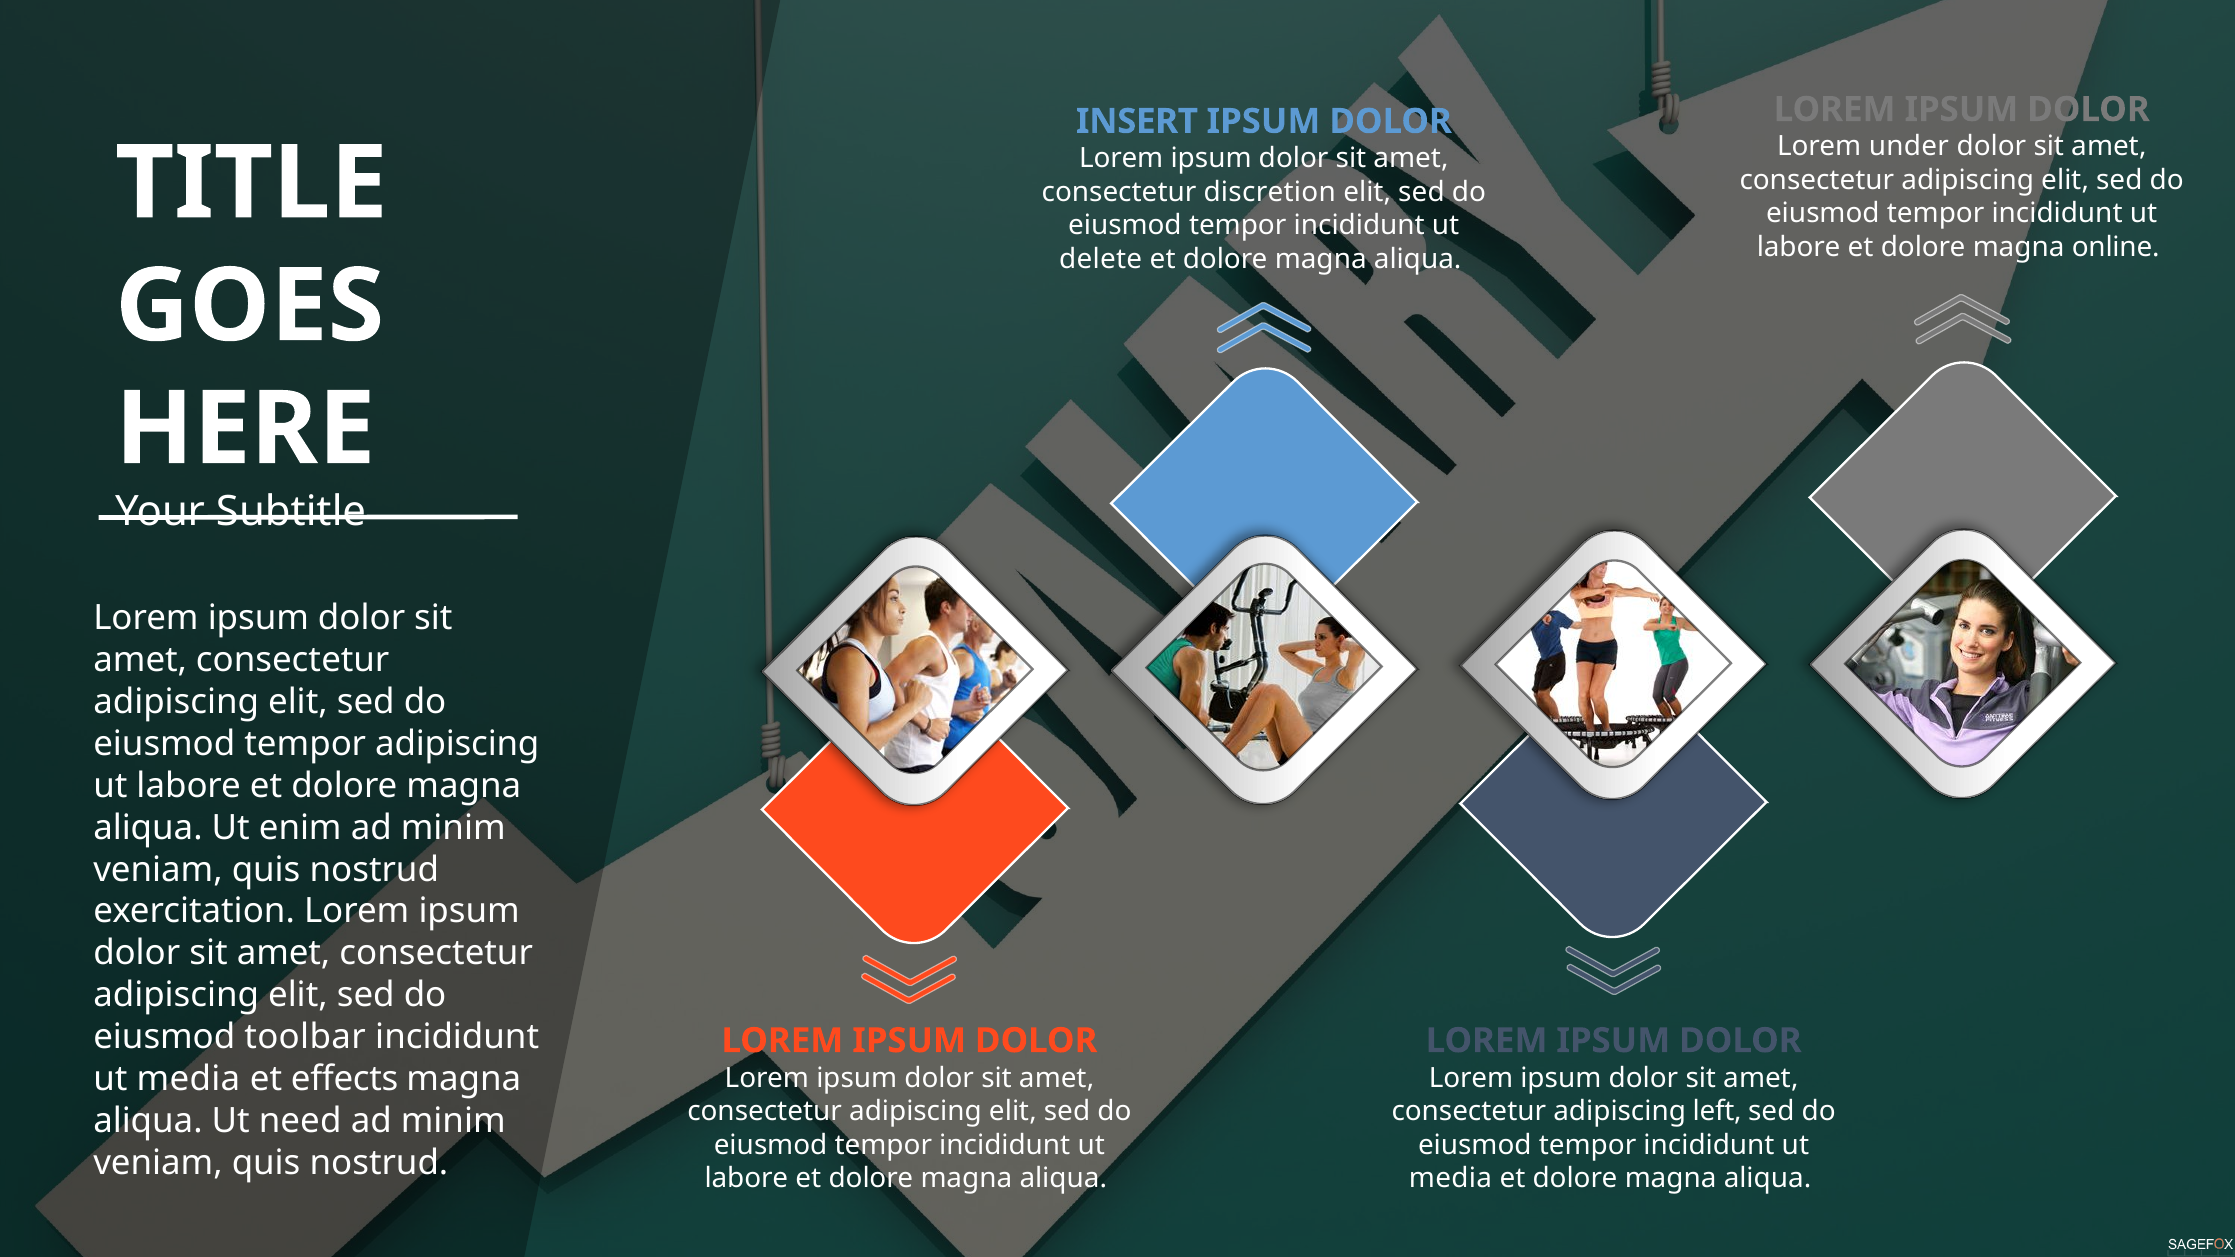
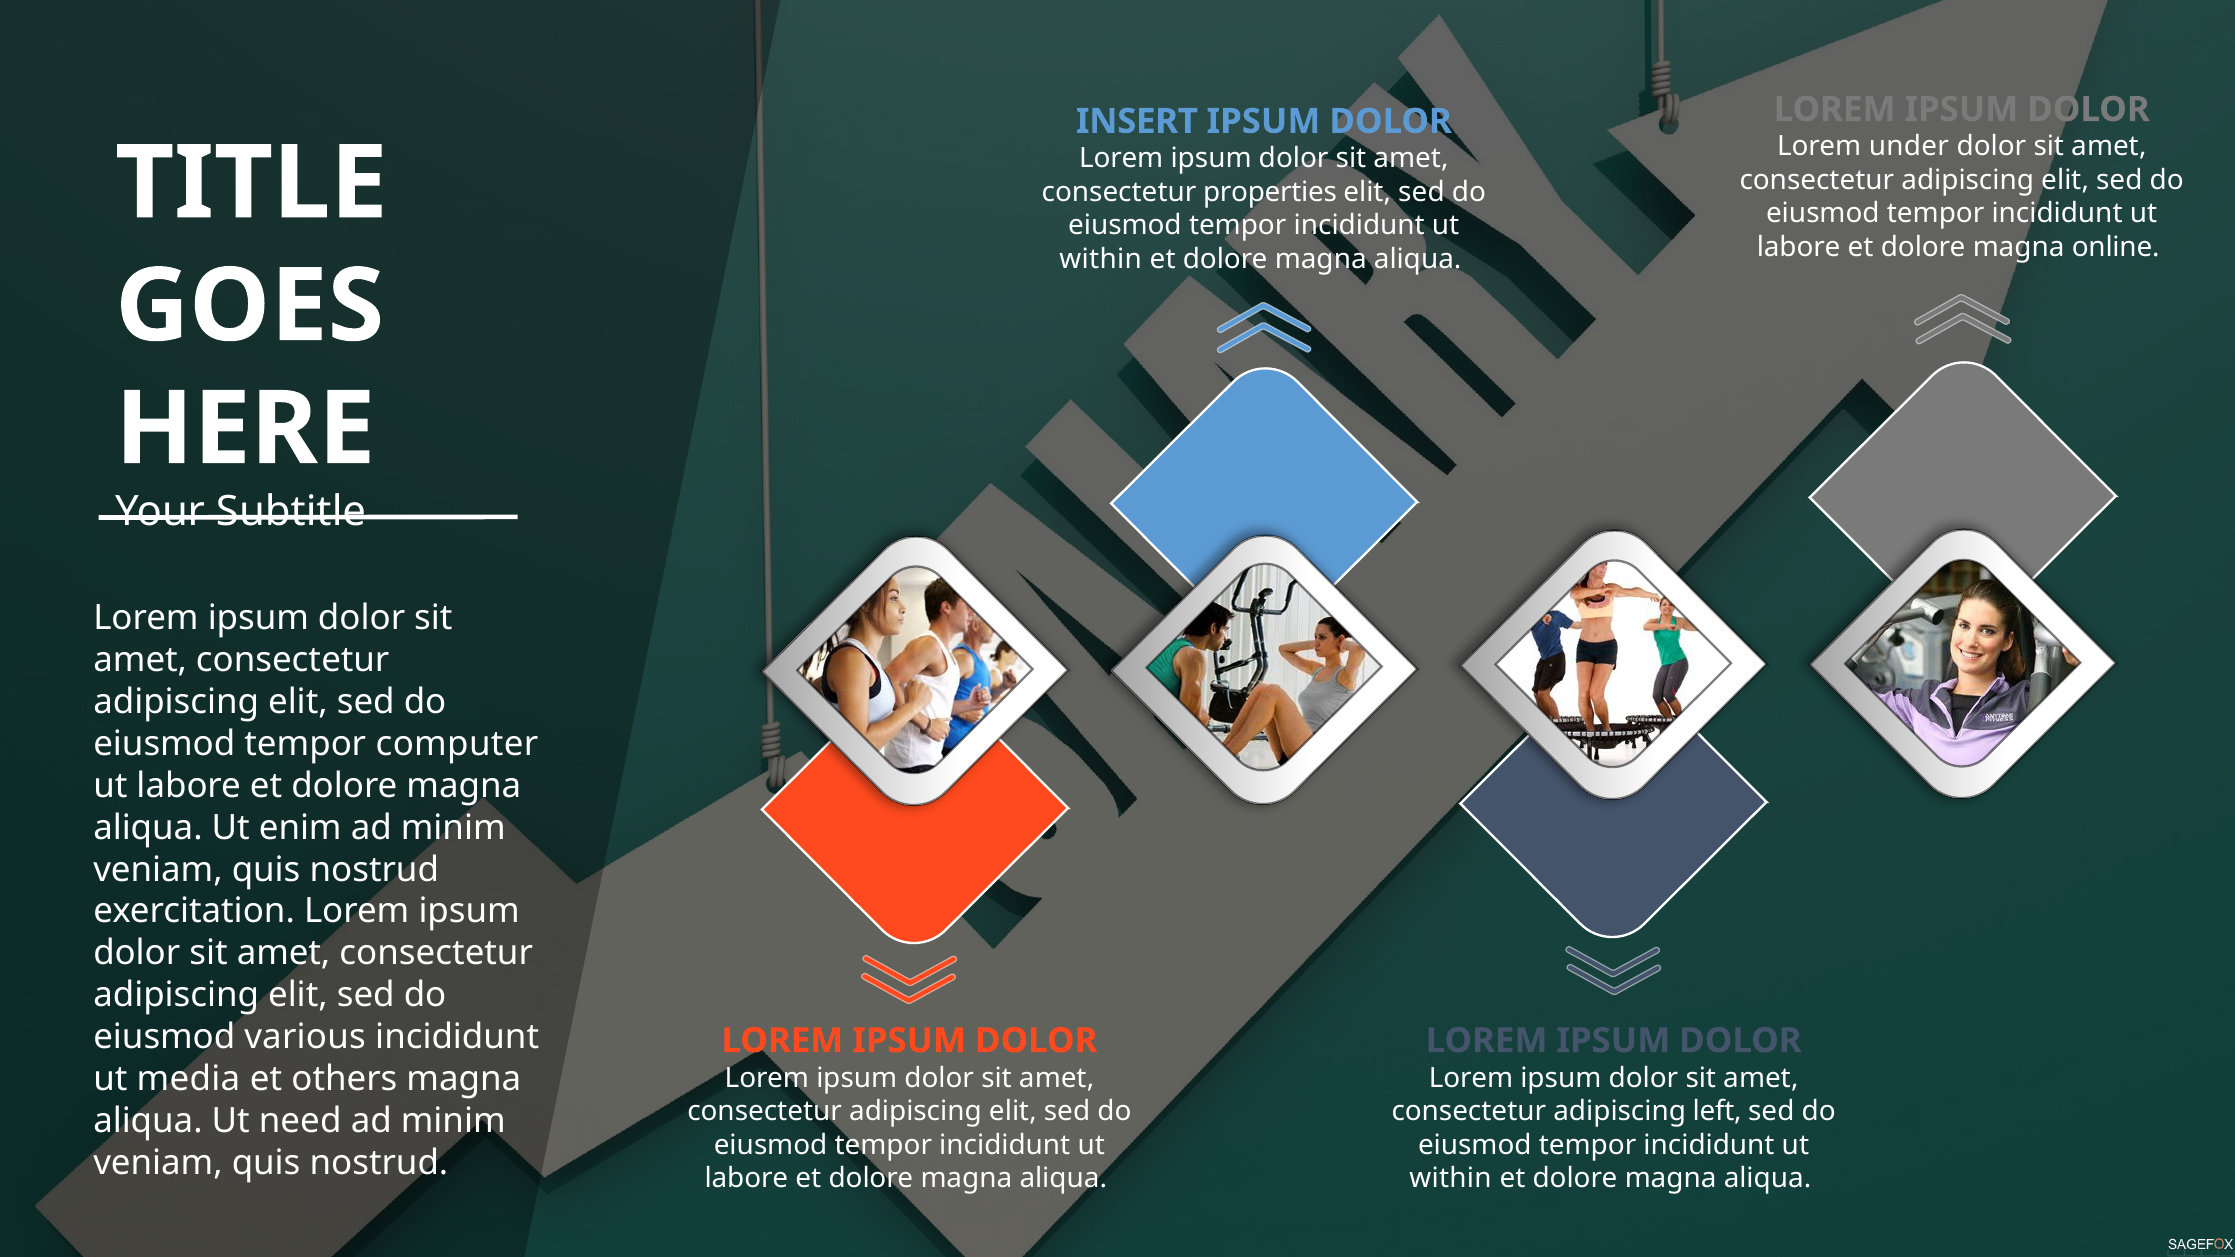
discretion: discretion -> properties
delete at (1101, 259): delete -> within
tempor adipiscing: adipiscing -> computer
toolbar: toolbar -> various
effects: effects -> others
media at (1450, 1179): media -> within
